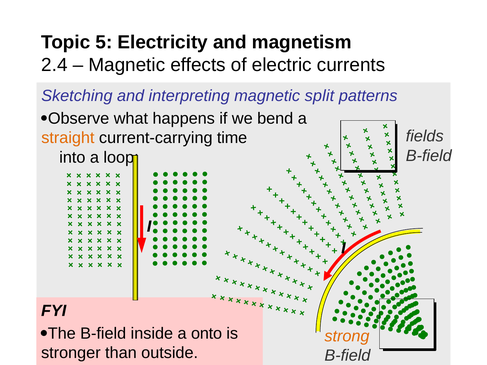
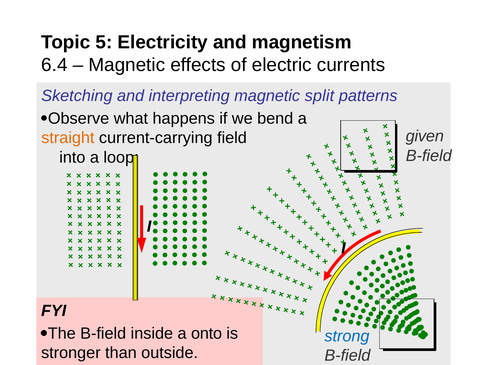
2.4: 2.4 -> 6.4
fields: fields -> given
time: time -> field
strong colour: orange -> blue
